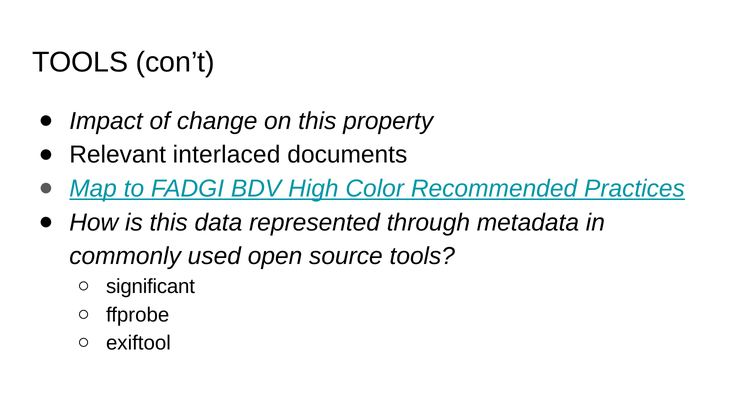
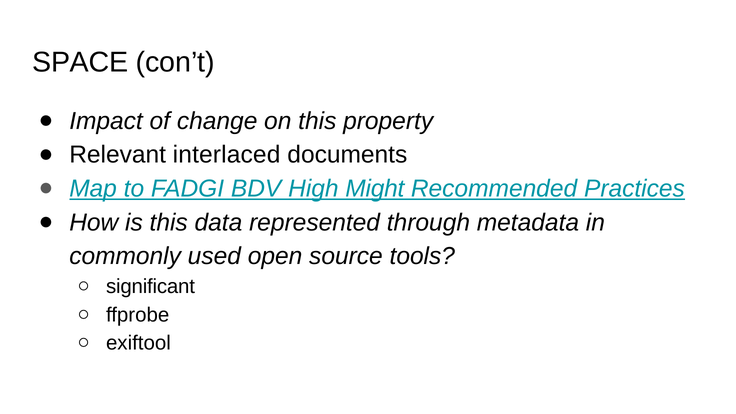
TOOLS at (80, 62): TOOLS -> SPACE
Color: Color -> Might
